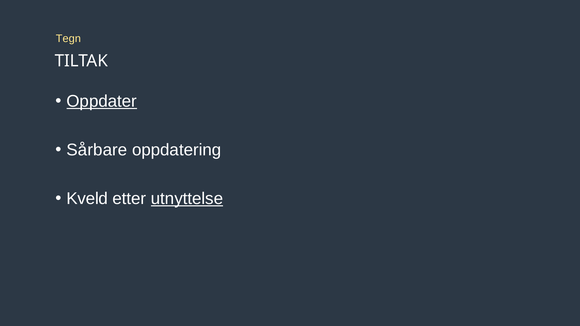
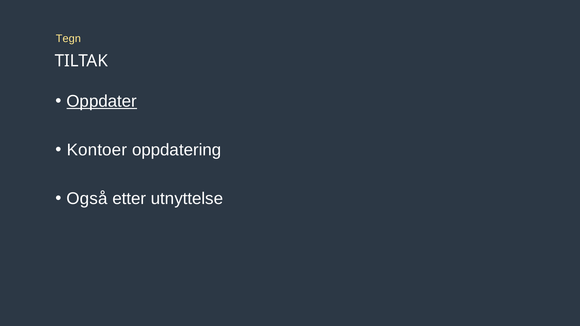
Sårbare: Sårbare -> Kontoer
Kveld: Kveld -> Også
utnyttelse underline: present -> none
